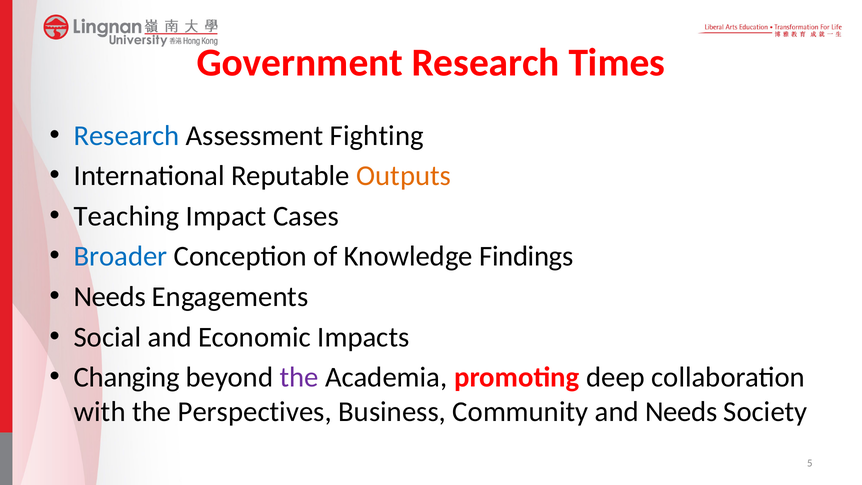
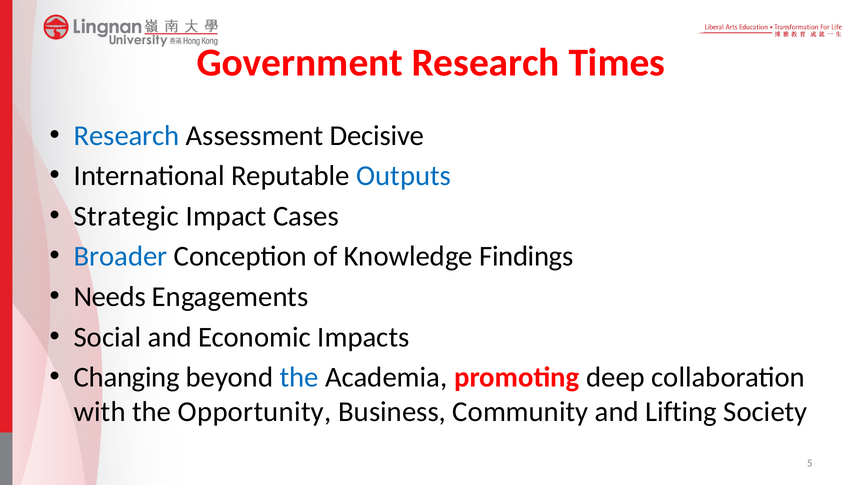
Fighting: Fighting -> Decisive
Outputs colour: orange -> blue
Teaching: Teaching -> Strategic
the at (299, 377) colour: purple -> blue
Perspectives: Perspectives -> Opportunity
and Needs: Needs -> Lifting
